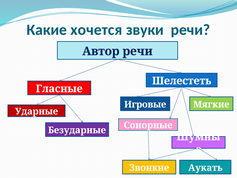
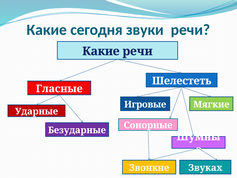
хочется: хочется -> сегодня
Автор at (101, 51): Автор -> Какие
Аукать: Аукать -> Звуках
